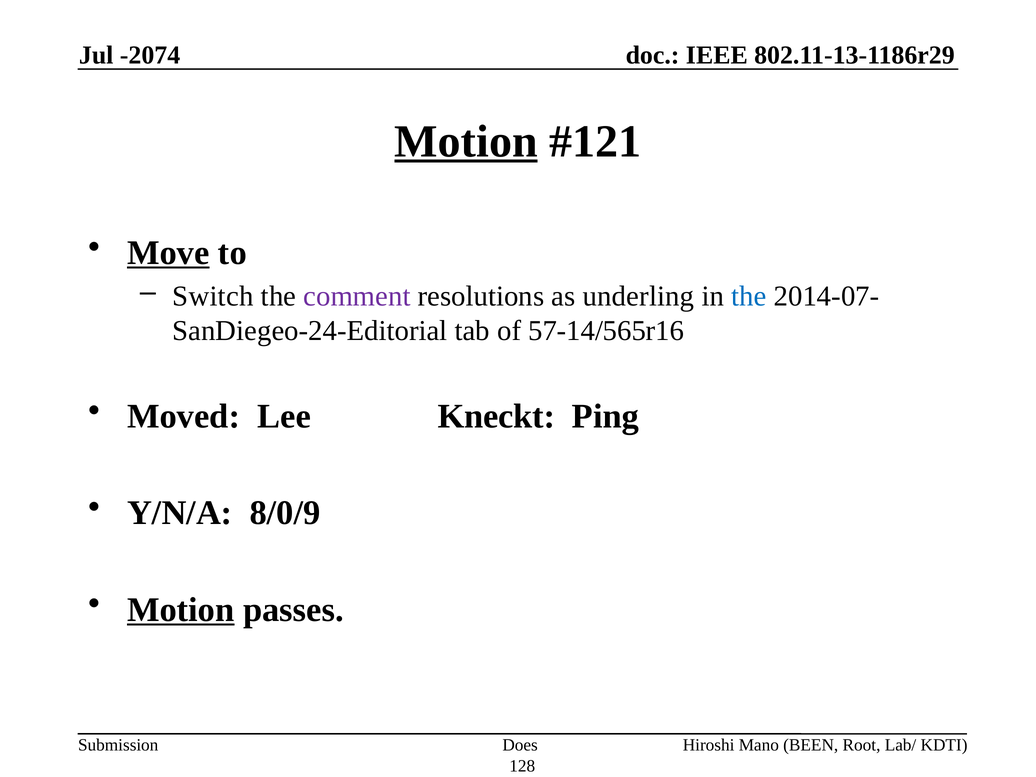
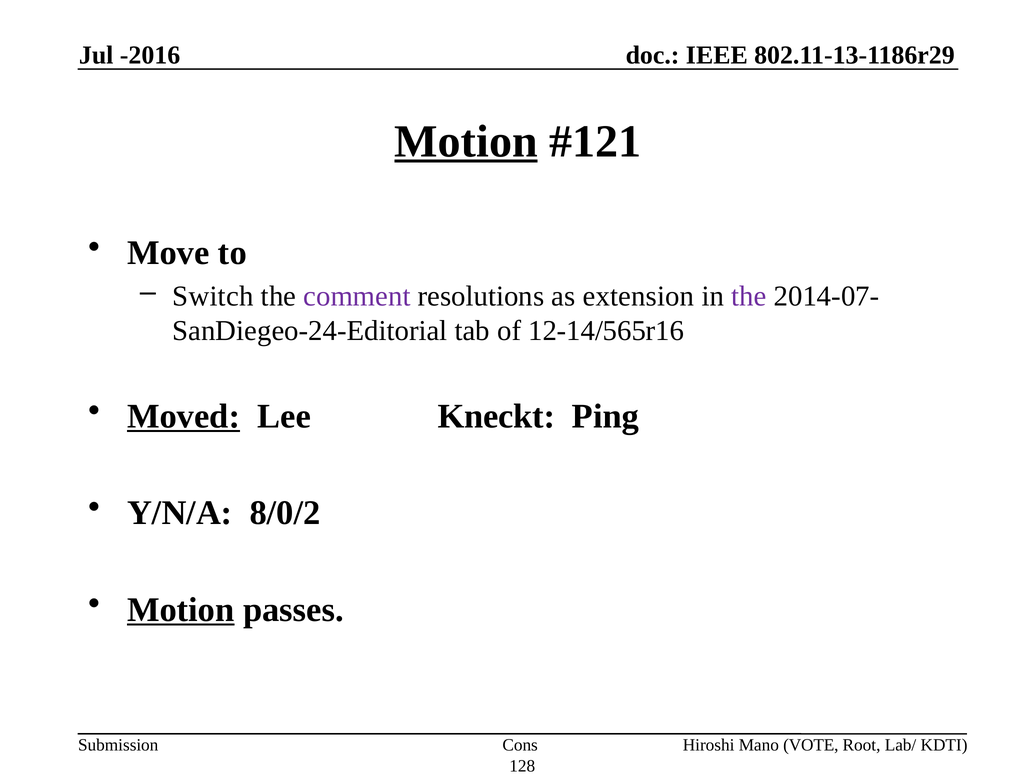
-2074: -2074 -> -2016
Move underline: present -> none
underling: underling -> extension
the at (749, 296) colour: blue -> purple
57-14/565r16: 57-14/565r16 -> 12-14/565r16
Moved underline: none -> present
8/0/9: 8/0/9 -> 8/0/2
Does: Does -> Cons
BEEN: BEEN -> VOTE
